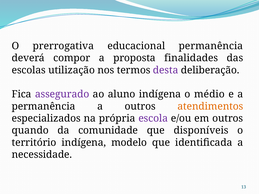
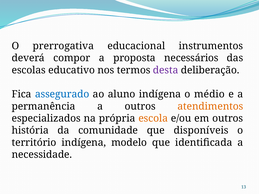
educacional permanência: permanência -> instrumentos
finalidades: finalidades -> necessários
utilização: utilização -> educativo
assegurado colour: purple -> blue
escola colour: purple -> orange
quando: quando -> história
